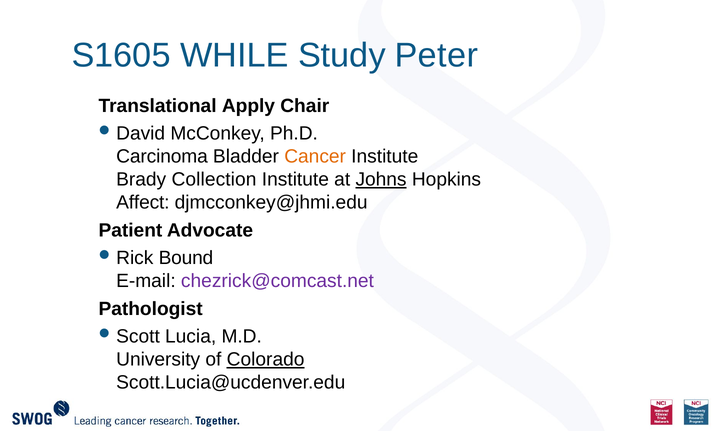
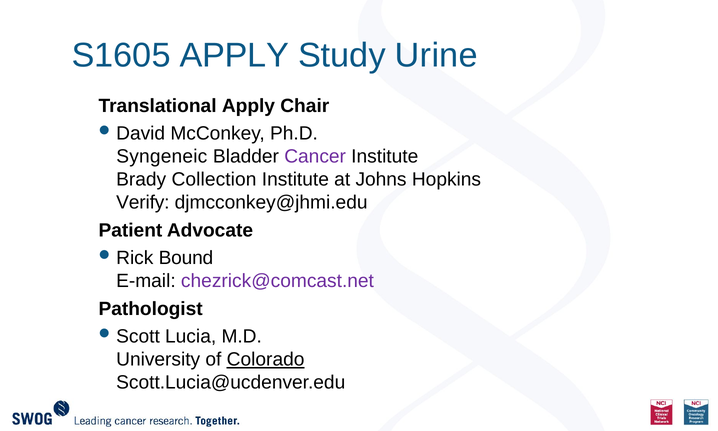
S1605 WHILE: WHILE -> APPLY
Peter: Peter -> Urine
Carcinoma: Carcinoma -> Syngeneic
Cancer colour: orange -> purple
Johns underline: present -> none
Affect: Affect -> Verify
